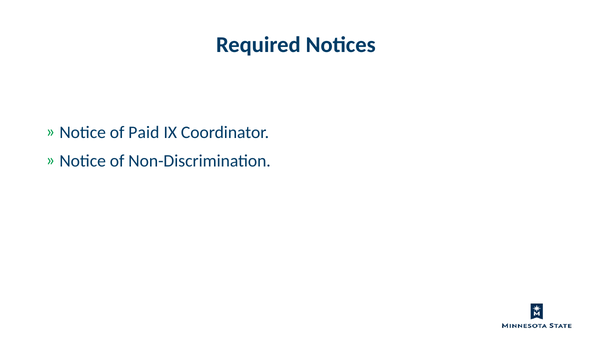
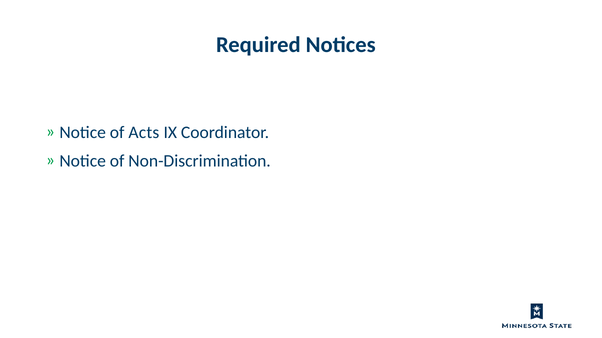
Paid: Paid -> Acts
